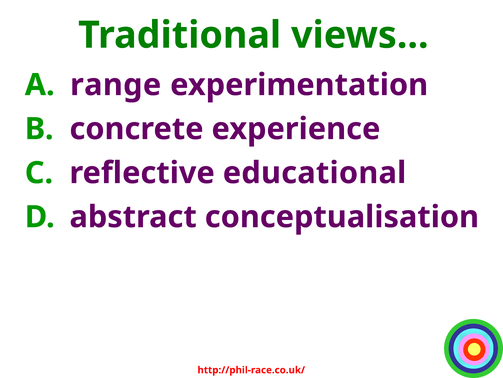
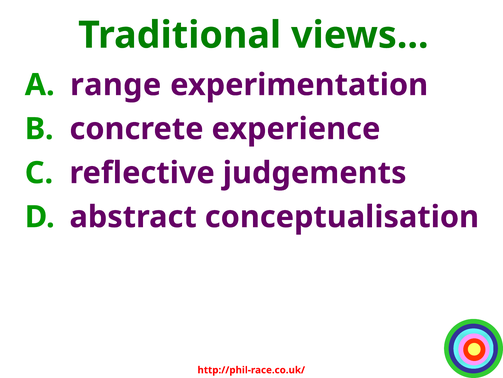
educational: educational -> judgements
